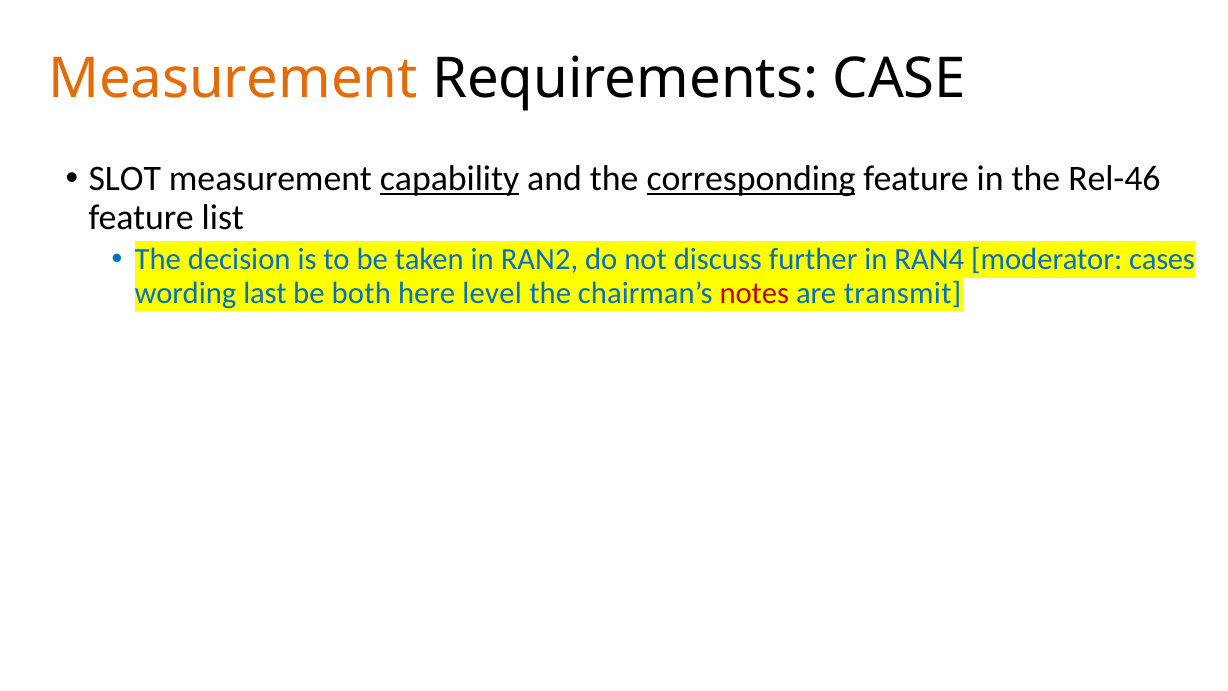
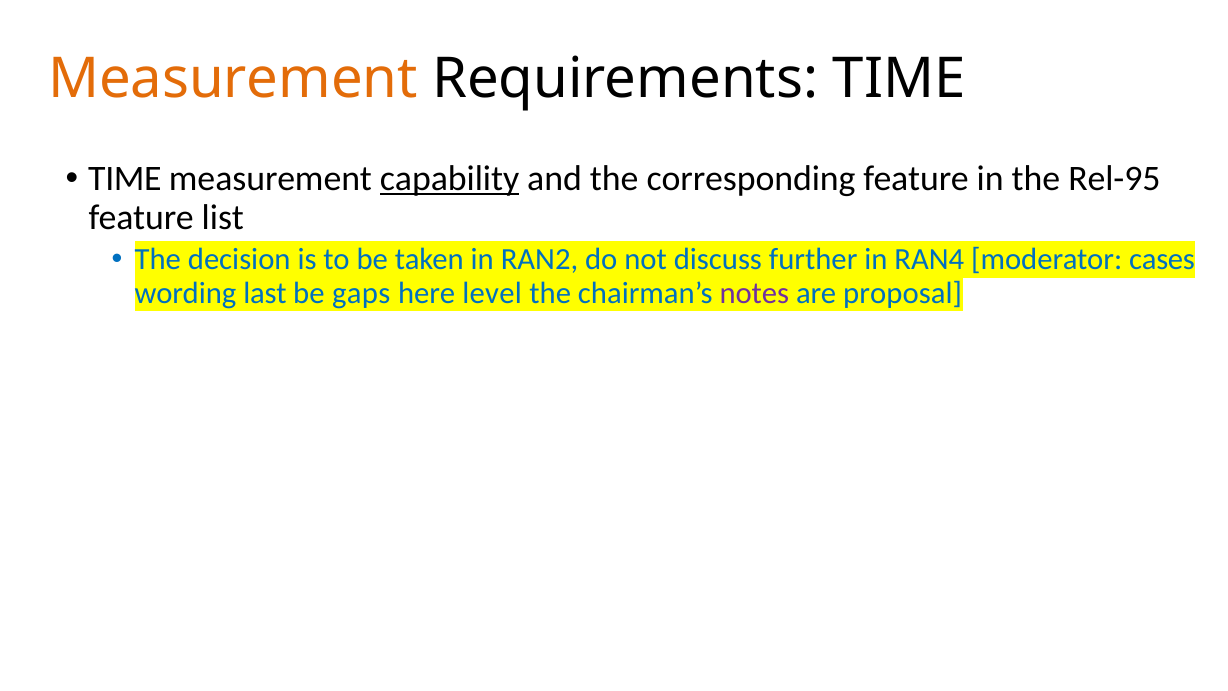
Requirements CASE: CASE -> TIME
SLOT at (125, 179): SLOT -> TIME
corresponding underline: present -> none
Rel-46: Rel-46 -> Rel-95
both: both -> gaps
notes colour: red -> purple
transmit: transmit -> proposal
